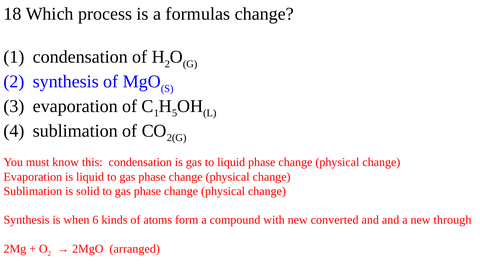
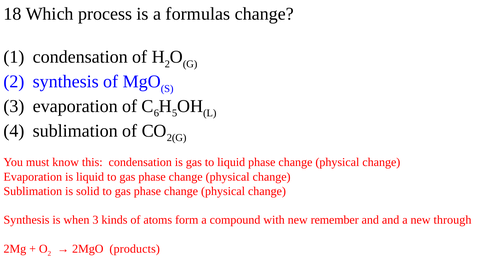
1 at (156, 113): 1 -> 6
when 6: 6 -> 3
converted: converted -> remember
arranged: arranged -> products
